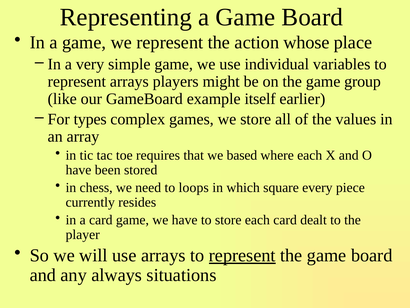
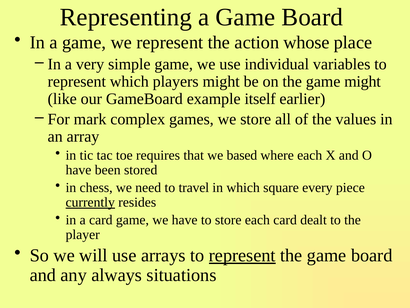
represent arrays: arrays -> which
game group: group -> might
types: types -> mark
loops: loops -> travel
currently underline: none -> present
